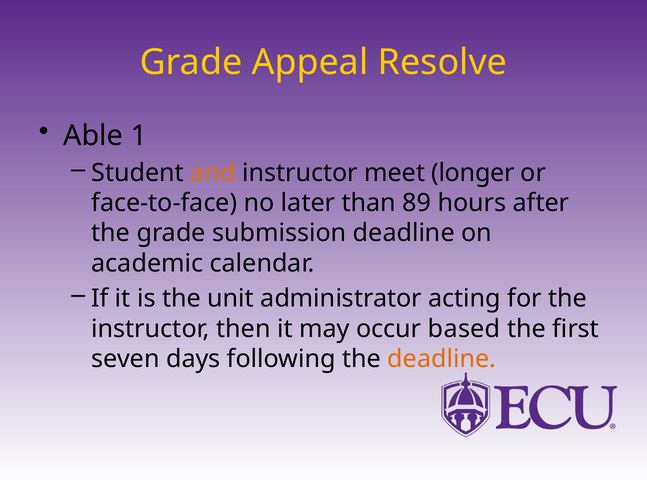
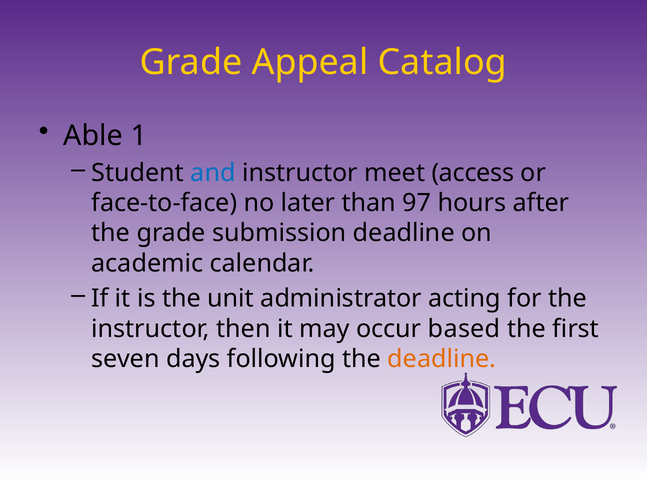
Resolve: Resolve -> Catalog
and colour: orange -> blue
longer: longer -> access
89: 89 -> 97
